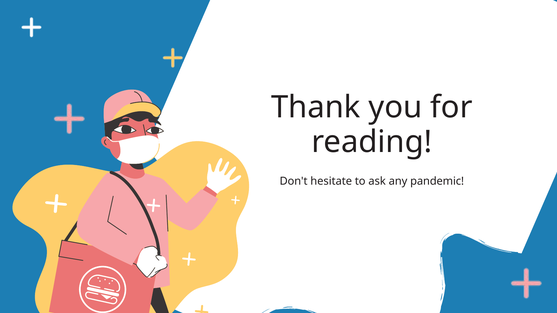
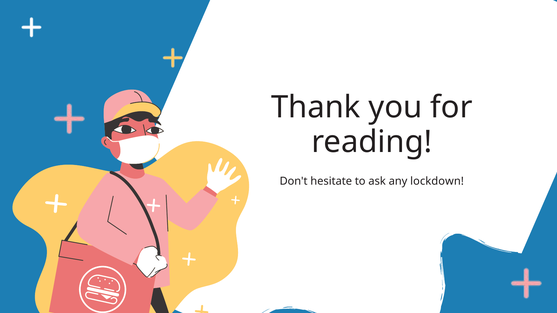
pandemic: pandemic -> lockdown
